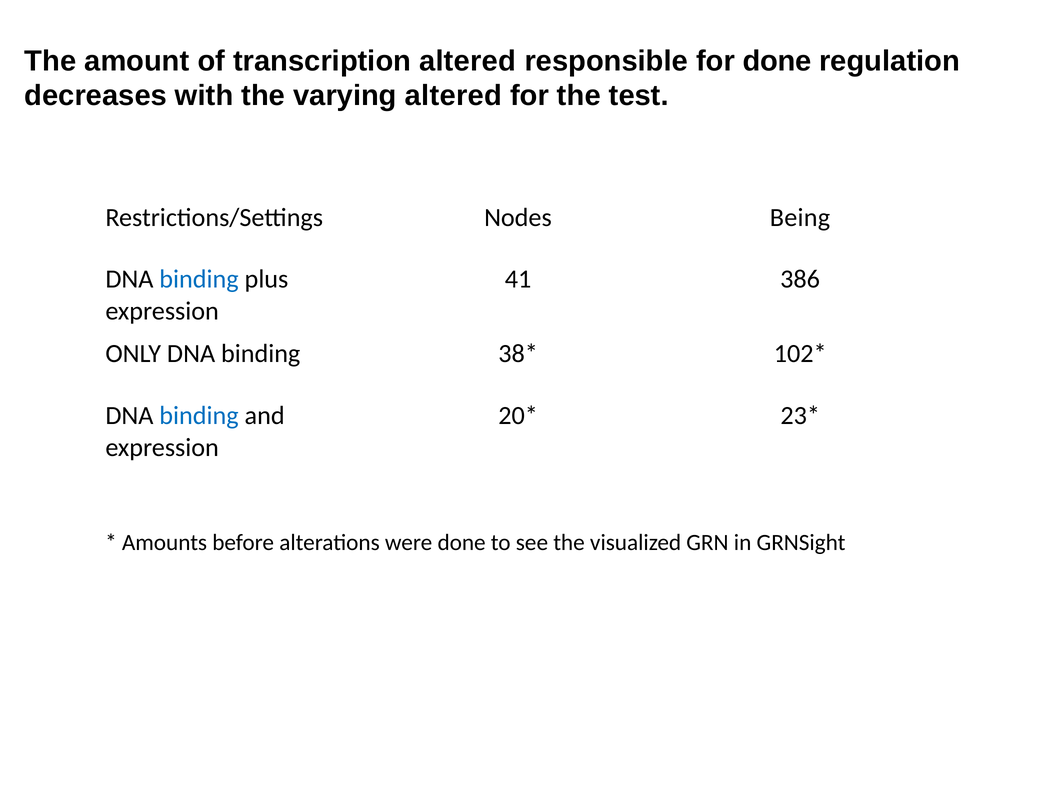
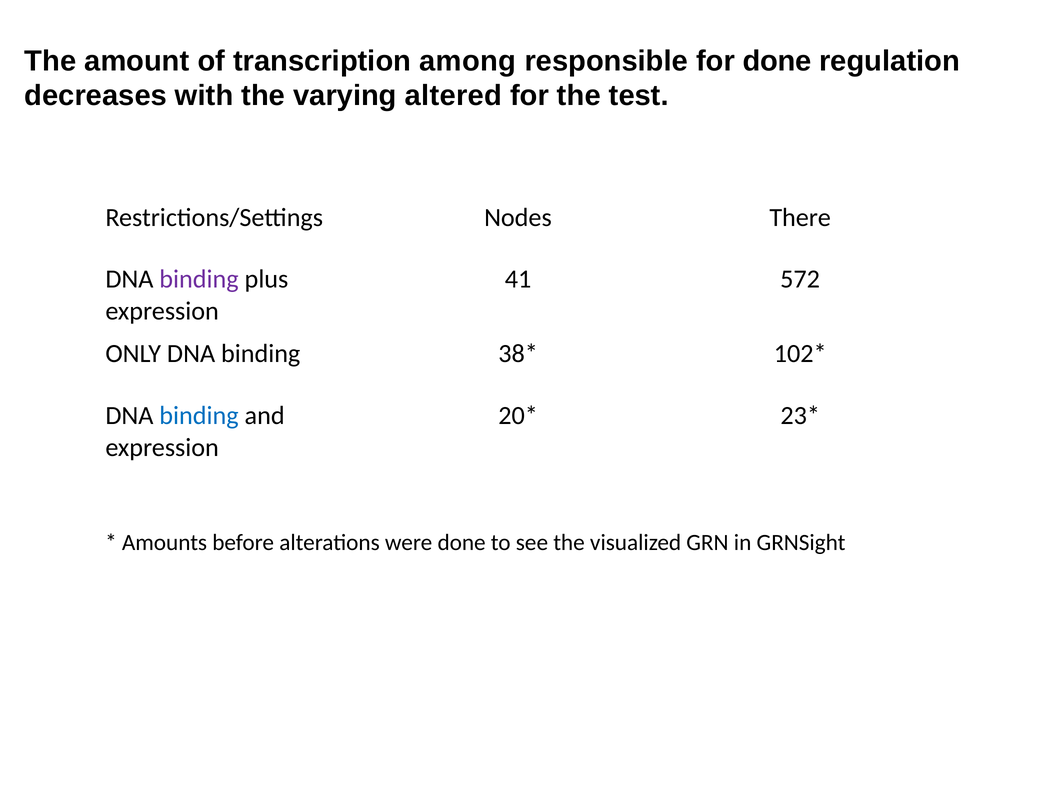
transcription altered: altered -> among
Being: Being -> There
binding at (199, 279) colour: blue -> purple
386: 386 -> 572
